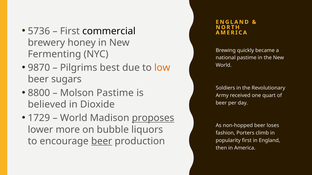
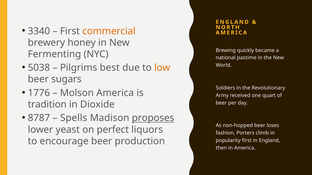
5736: 5736 -> 3340
commercial colour: black -> orange
9870: 9870 -> 5038
8800: 8800 -> 1776
Molson Pastime: Pastime -> America
believed: believed -> tradition
1729: 1729 -> 8787
World at (74, 118): World -> Spells
more: more -> yeast
bubble: bubble -> perfect
beer at (102, 141) underline: present -> none
